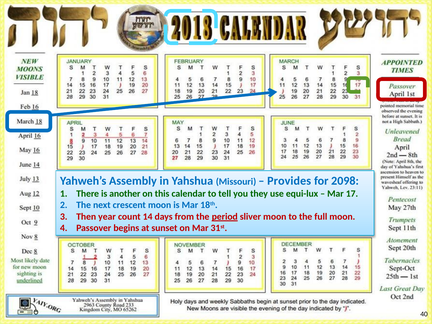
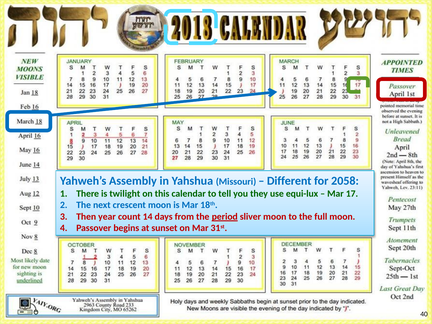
Provides: Provides -> Different
2098: 2098 -> 2058
another: another -> twilight
